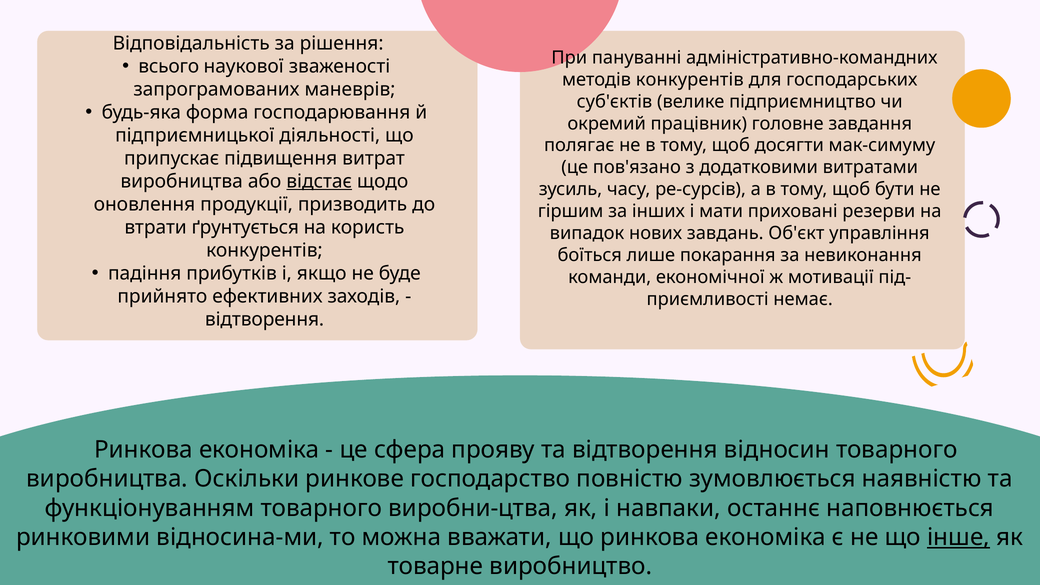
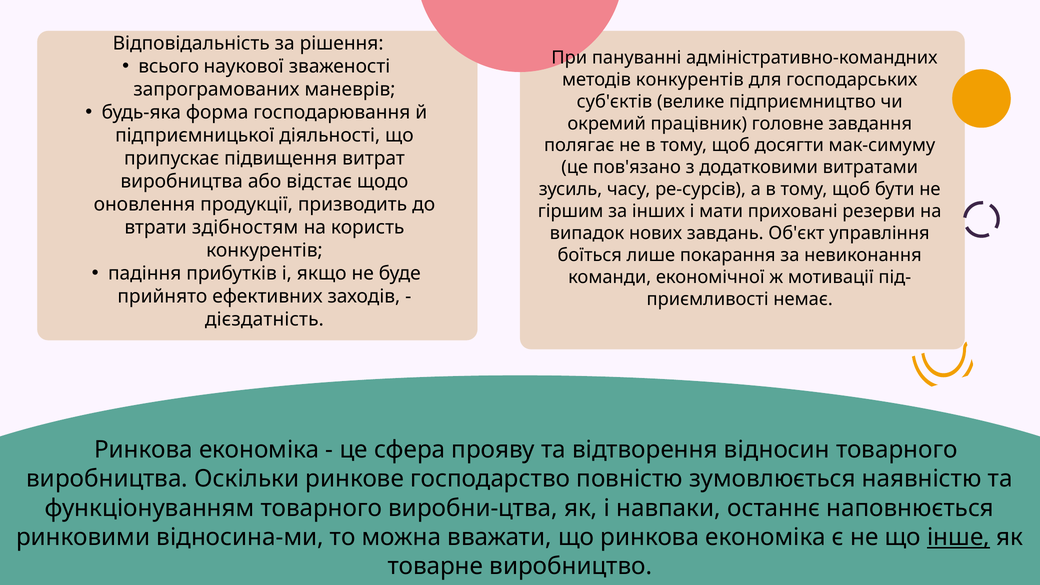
відстає underline: present -> none
ґрунтується: ґрунтується -> здібностям
відтворення at (265, 319): відтворення -> дієздатність
